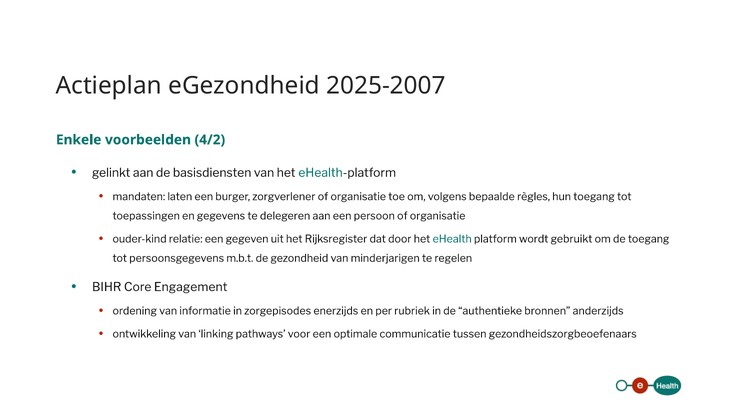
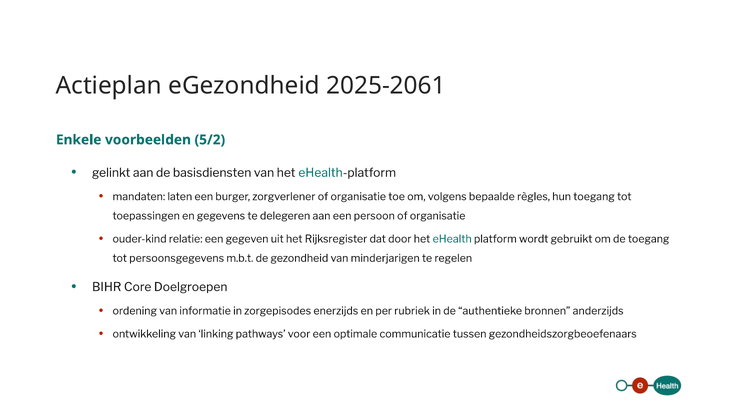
2025-2007: 2025-2007 -> 2025-2061
4/2: 4/2 -> 5/2
Engagement: Engagement -> Doelgroepen
